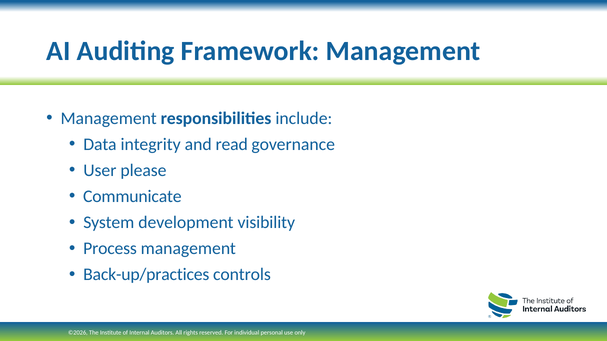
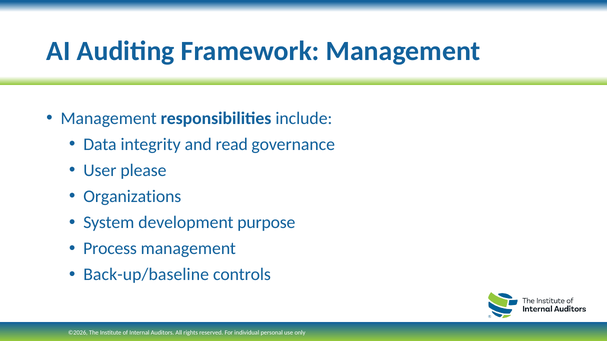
Communicate: Communicate -> Organizations
visibility: visibility -> purpose
Back-up/practices: Back-up/practices -> Back-up/baseline
